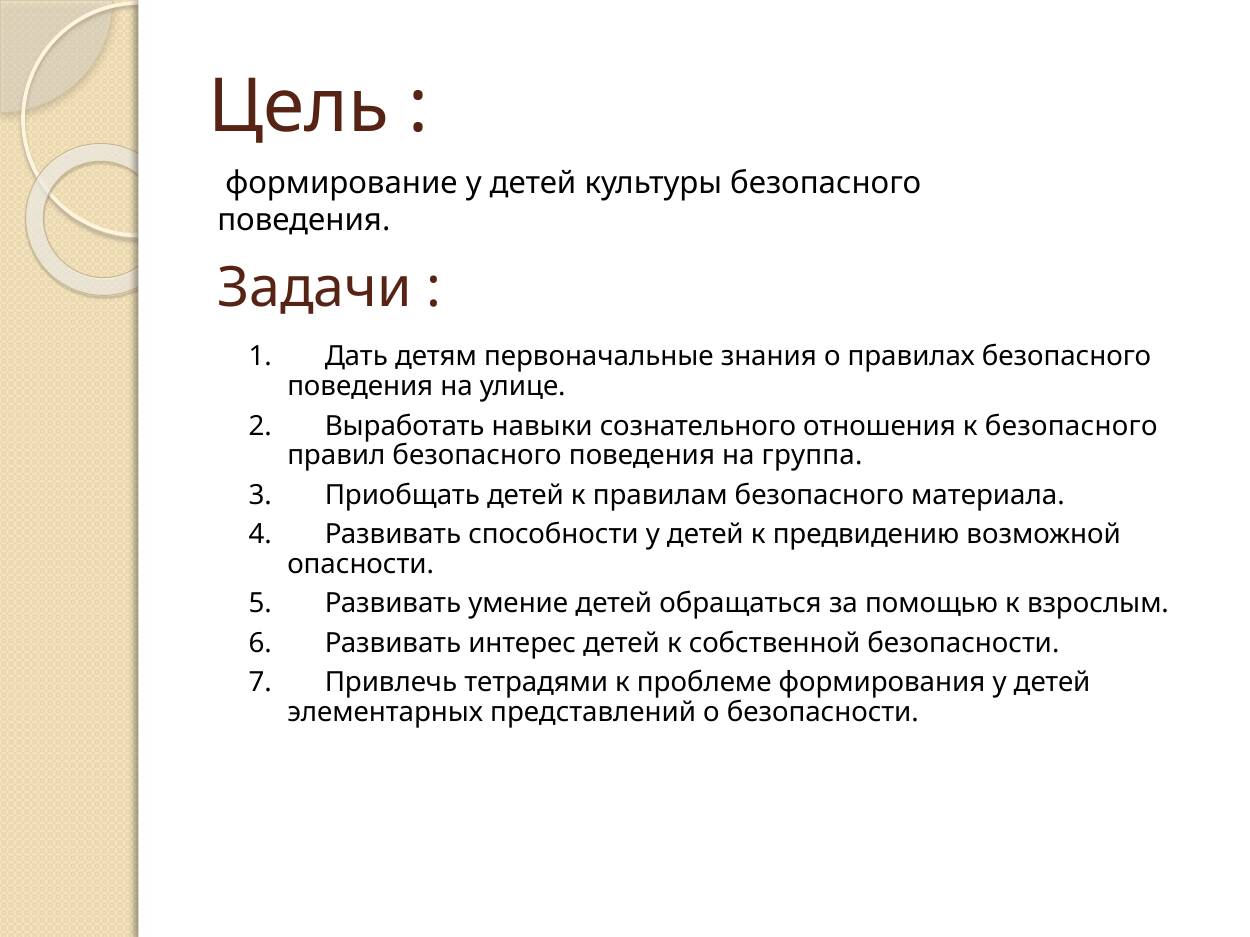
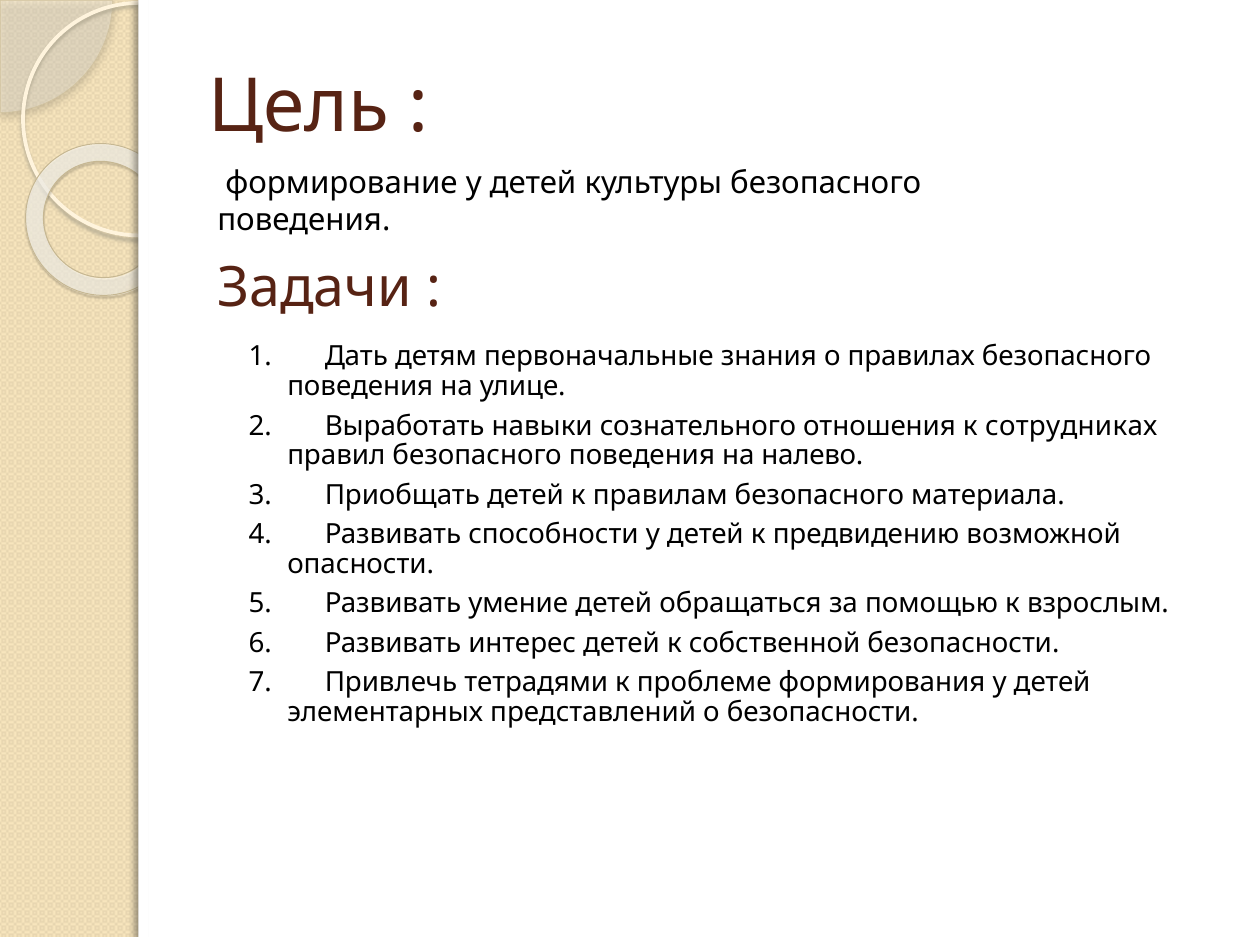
к безопасного: безопасного -> сотрудниках
группа: группа -> налево
